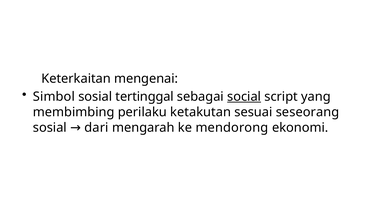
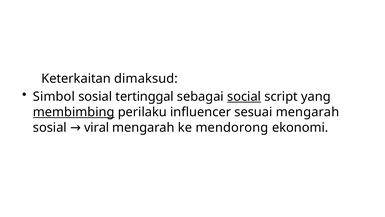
mengenai: mengenai -> dimaksud
membimbing underline: none -> present
ketakutan: ketakutan -> influencer
sesuai seseorang: seseorang -> mengarah
dari: dari -> viral
